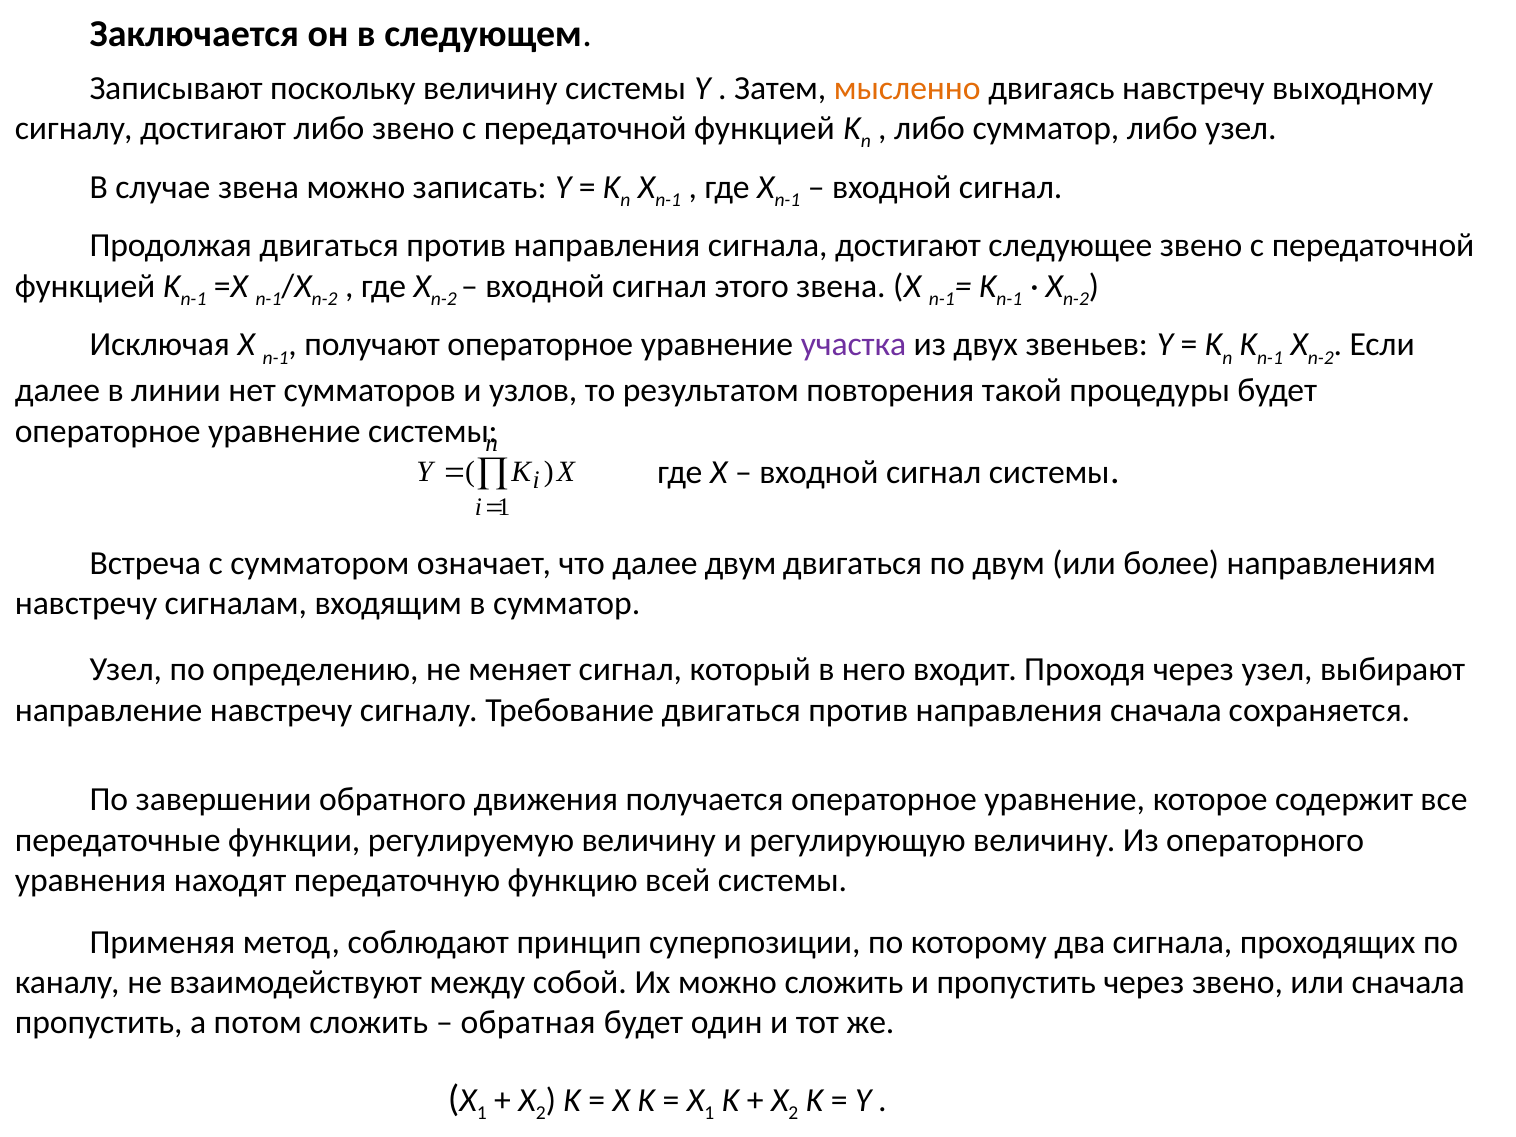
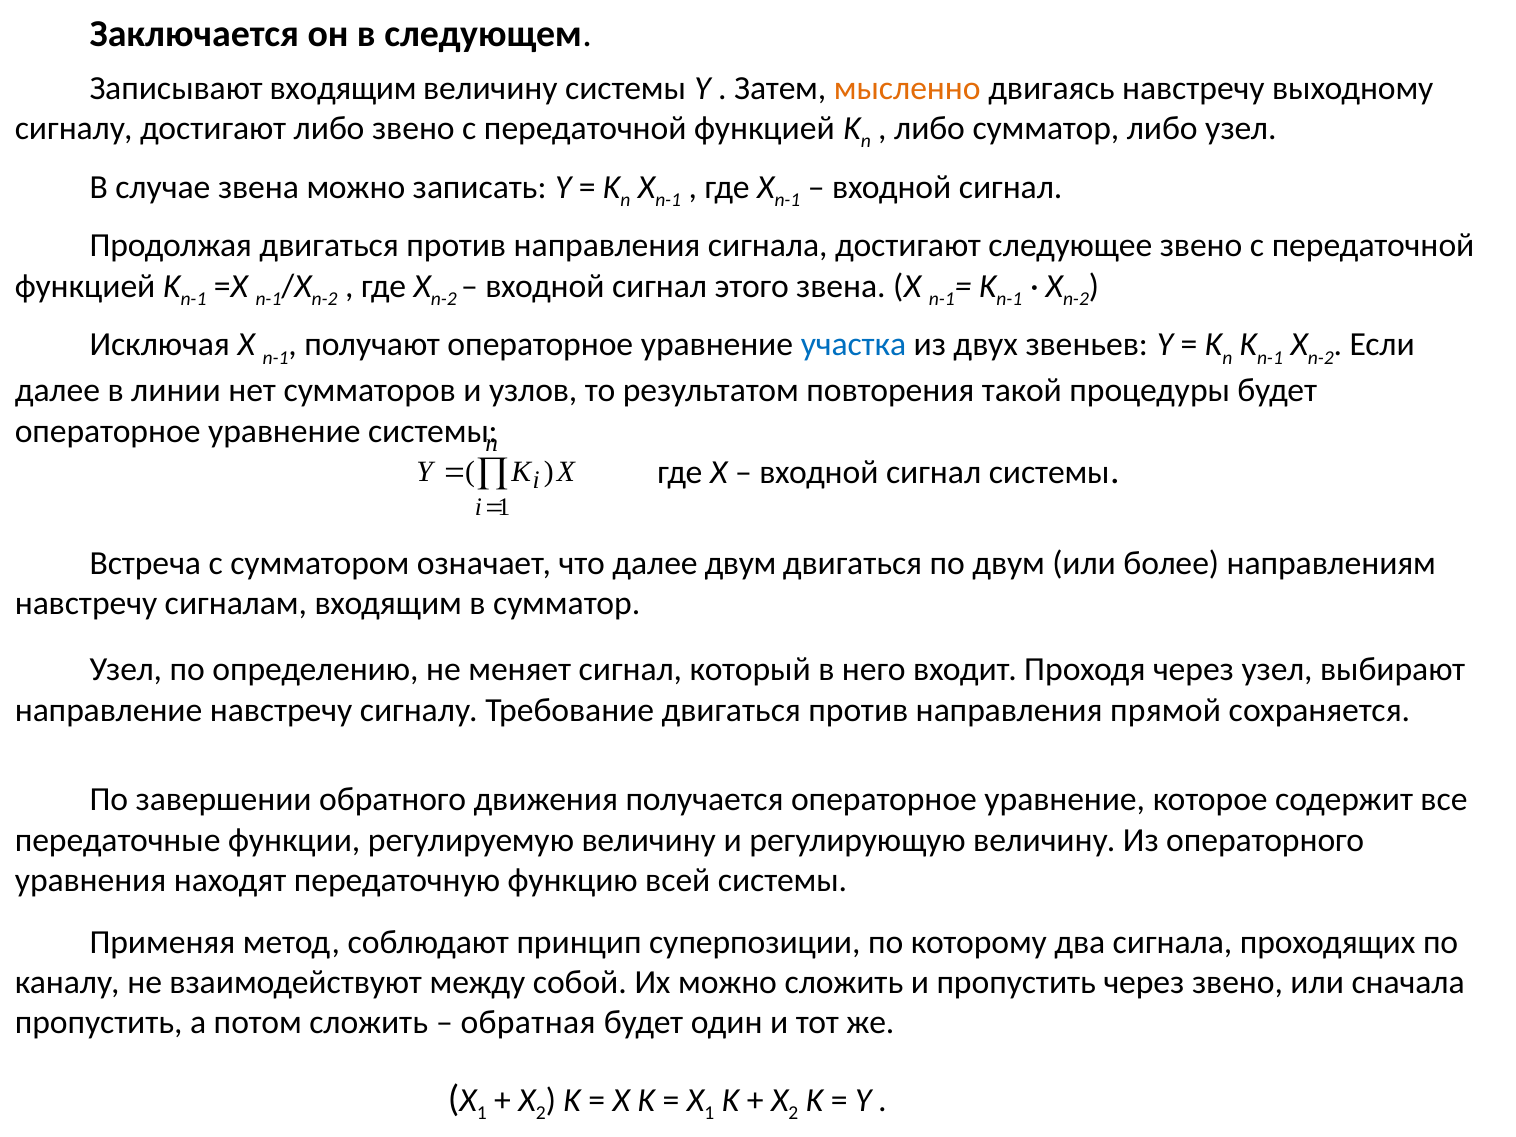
Записывают поскольку: поскольку -> входящим
участка colour: purple -> blue
направления сначала: сначала -> прямой
